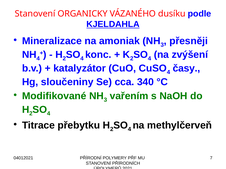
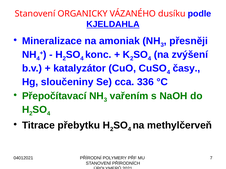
340: 340 -> 336
Modifikované: Modifikované -> Přepočítavací
